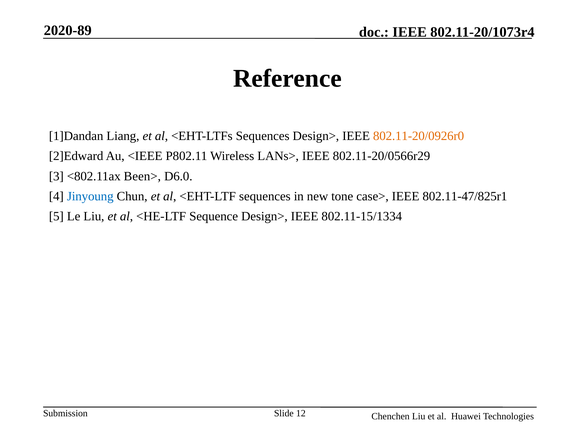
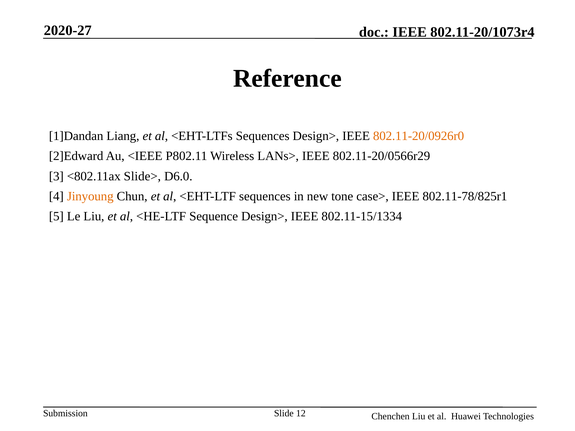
2020-89: 2020-89 -> 2020-27
Been>: Been> -> Slide>
Jinyoung colour: blue -> orange
802.11-47/825r1: 802.11-47/825r1 -> 802.11-78/825r1
